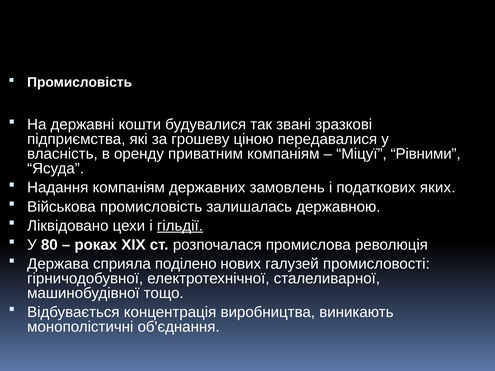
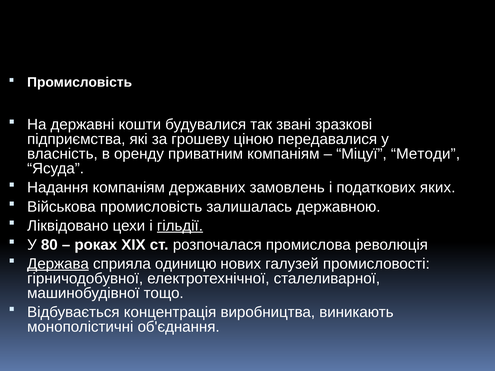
Рівними: Рівними -> Методи
Держава underline: none -> present
поділено: поділено -> одиницю
